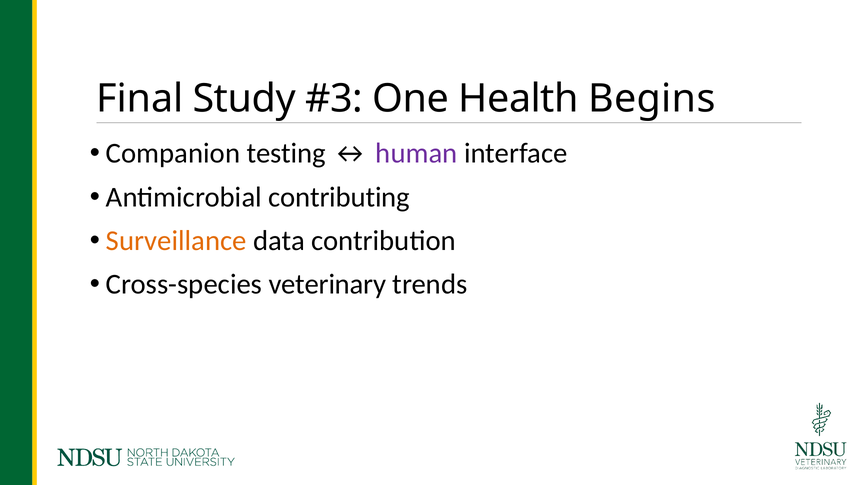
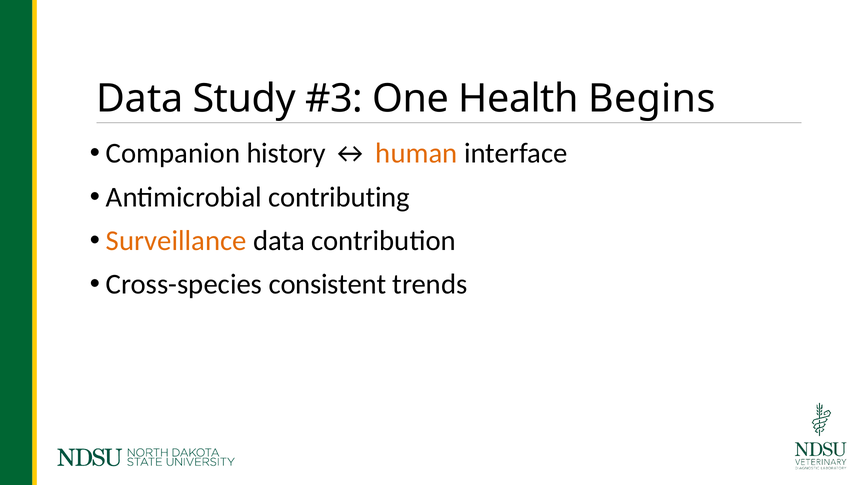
Final at (140, 98): Final -> Data
testing: testing -> history
human colour: purple -> orange
veterinary: veterinary -> consistent
